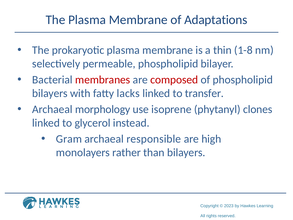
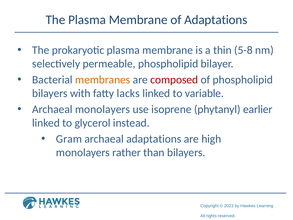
1-8: 1-8 -> 5-8
membranes colour: red -> orange
transfer: transfer -> variable
Archaeal morphology: morphology -> monolayers
clones: clones -> earlier
archaeal responsible: responsible -> adaptations
